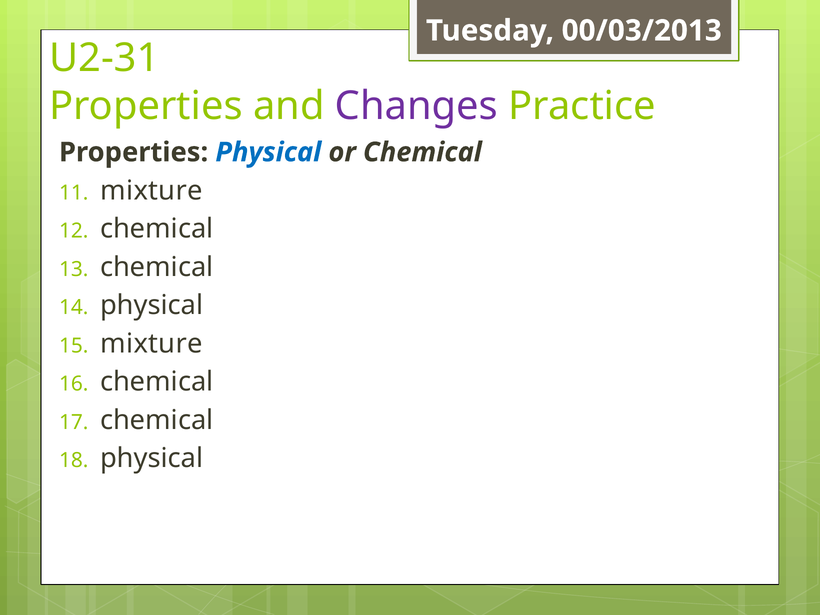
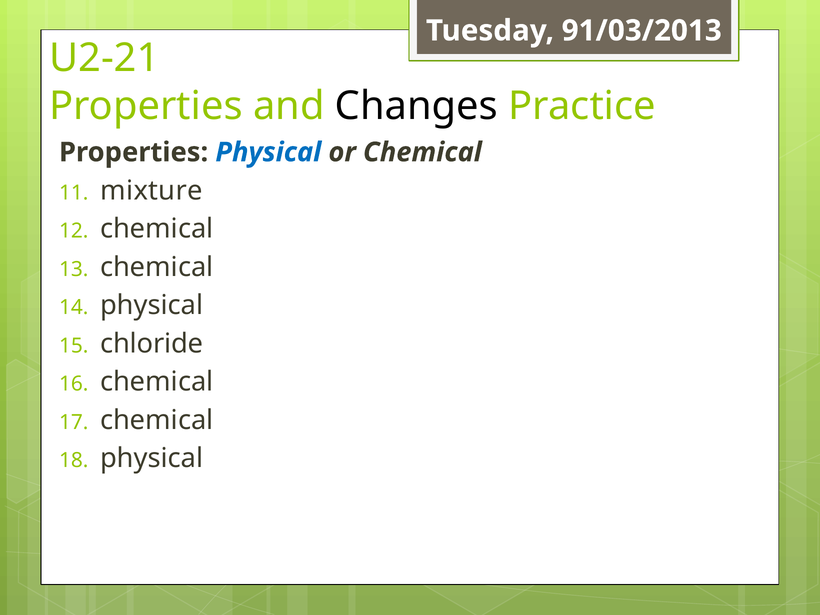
00/03/2013: 00/03/2013 -> 91/03/2013
U2-31: U2-31 -> U2-21
Changes colour: purple -> black
mixture at (152, 344): mixture -> chloride
